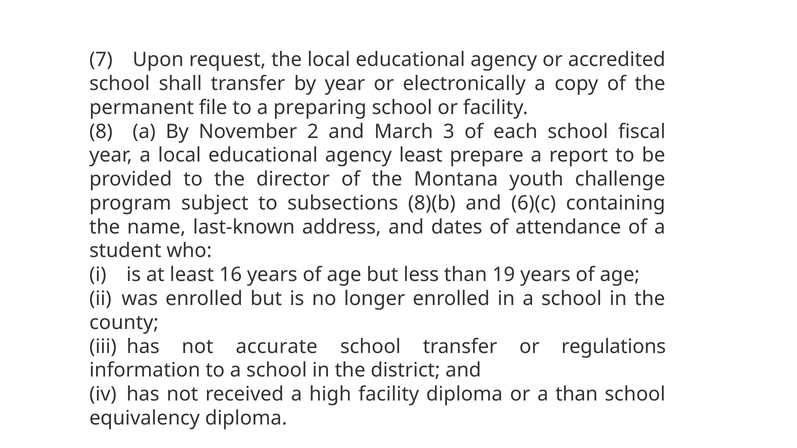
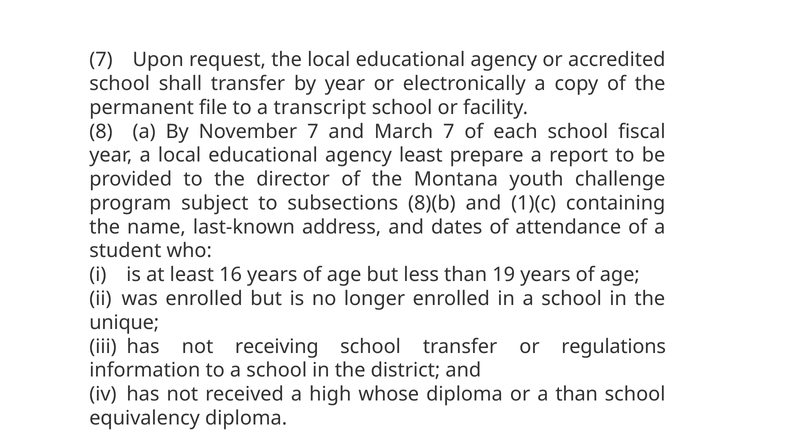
preparing: preparing -> transcript
November 2: 2 -> 7
March 3: 3 -> 7
6)(c: 6)(c -> 1)(c
county: county -> unique
accurate: accurate -> receiving
high facility: facility -> whose
